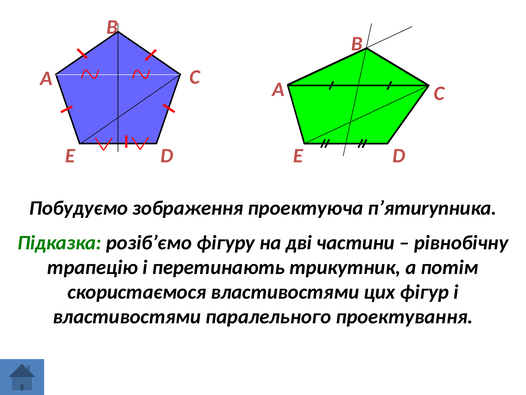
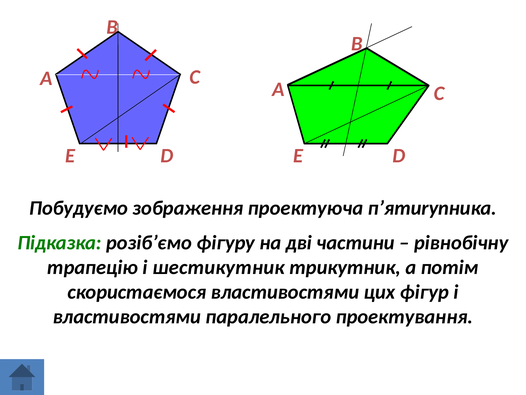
перетинають: перетинають -> шестикутник
